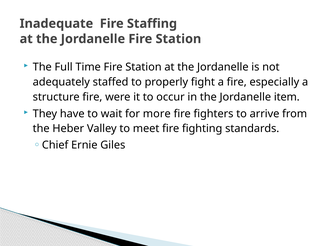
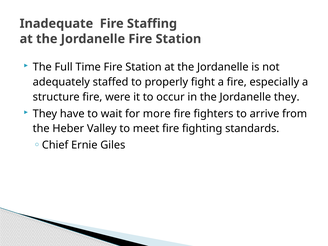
Jordanelle item: item -> they
